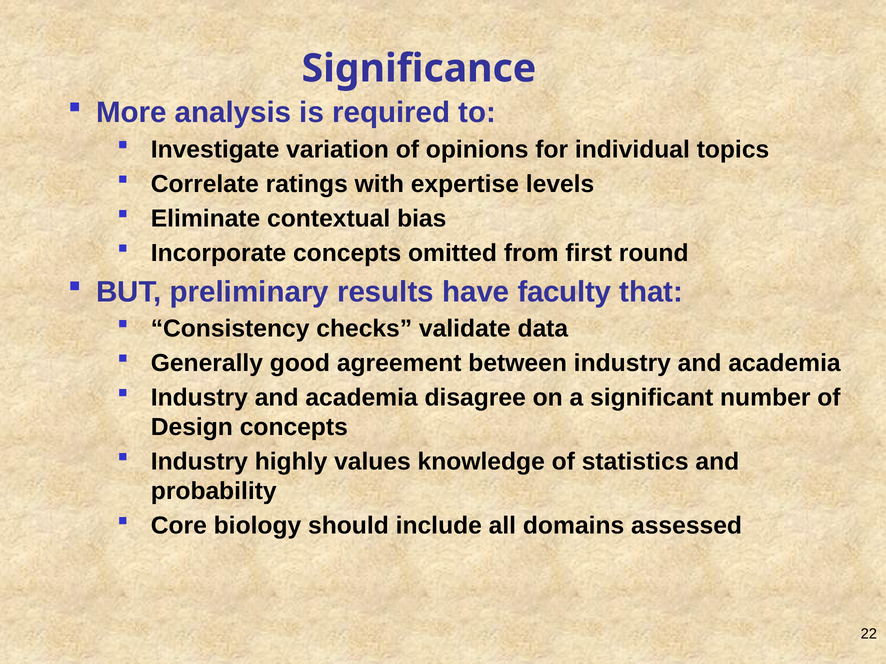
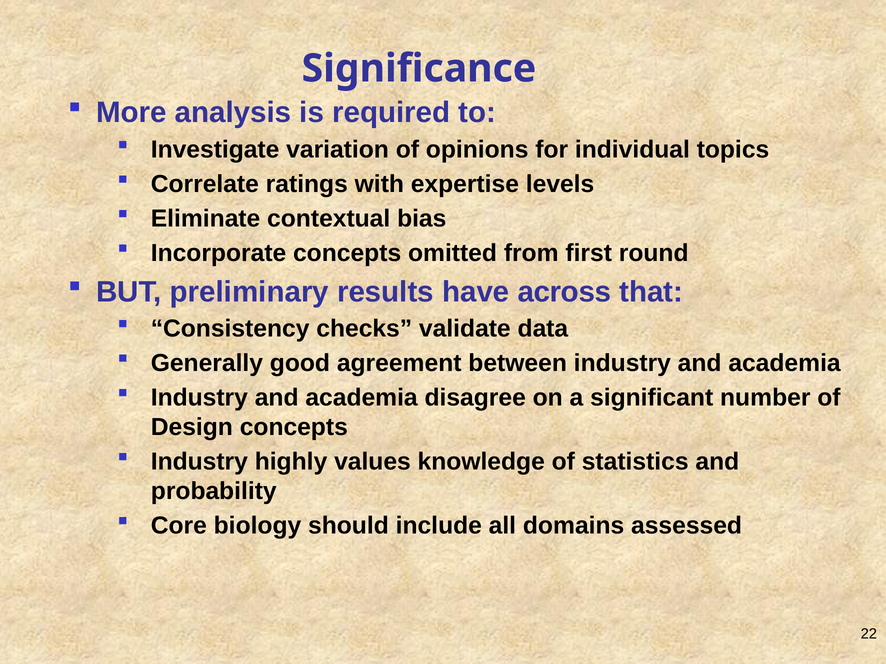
faculty: faculty -> across
